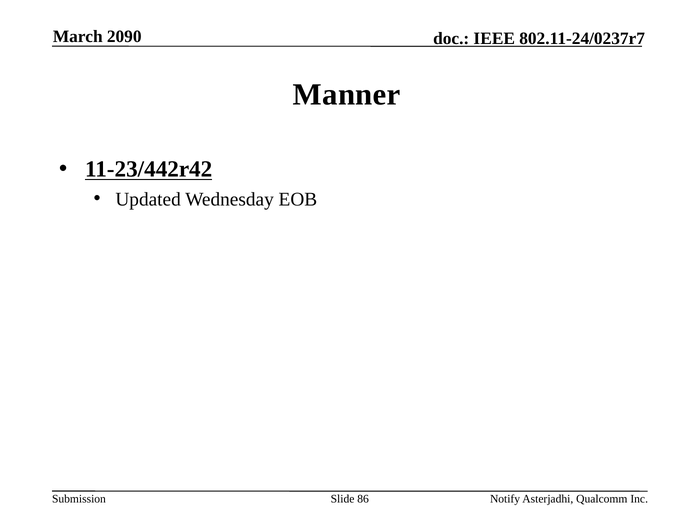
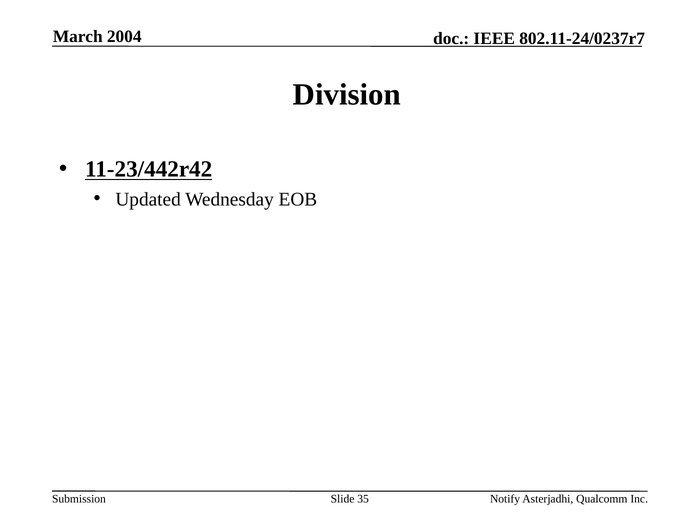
2090: 2090 -> 2004
Manner: Manner -> Division
86: 86 -> 35
